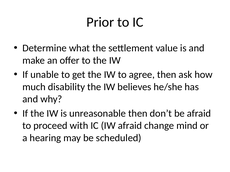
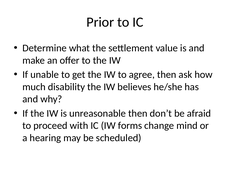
IW afraid: afraid -> forms
